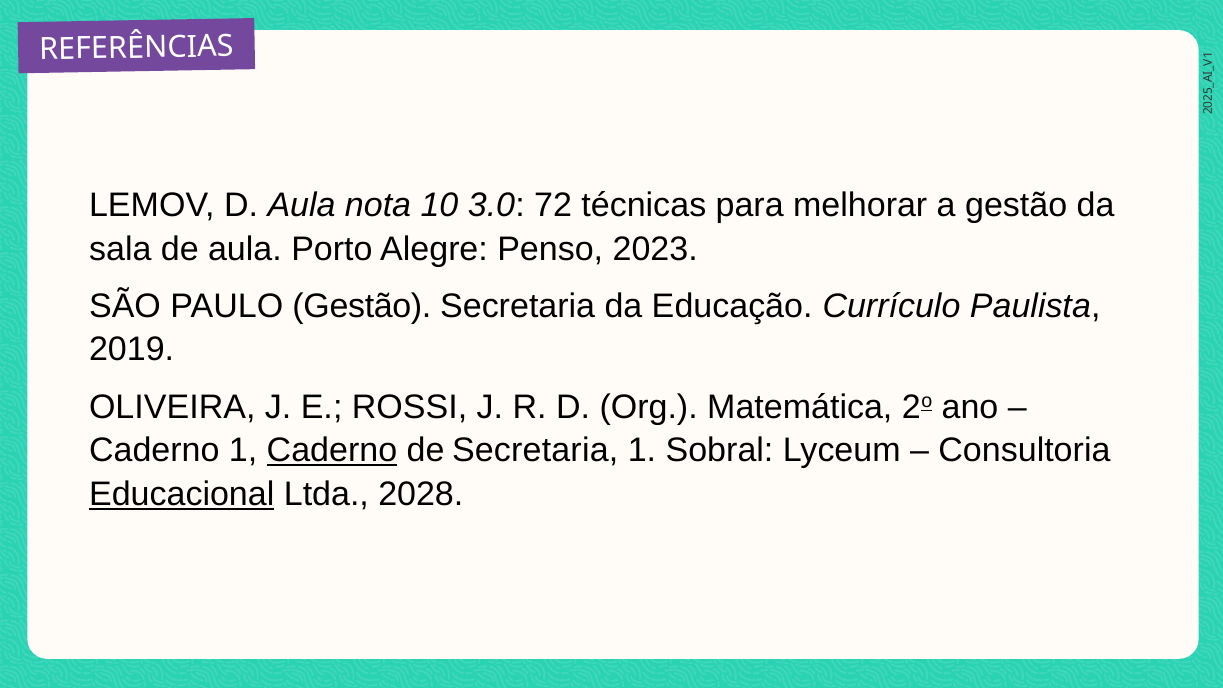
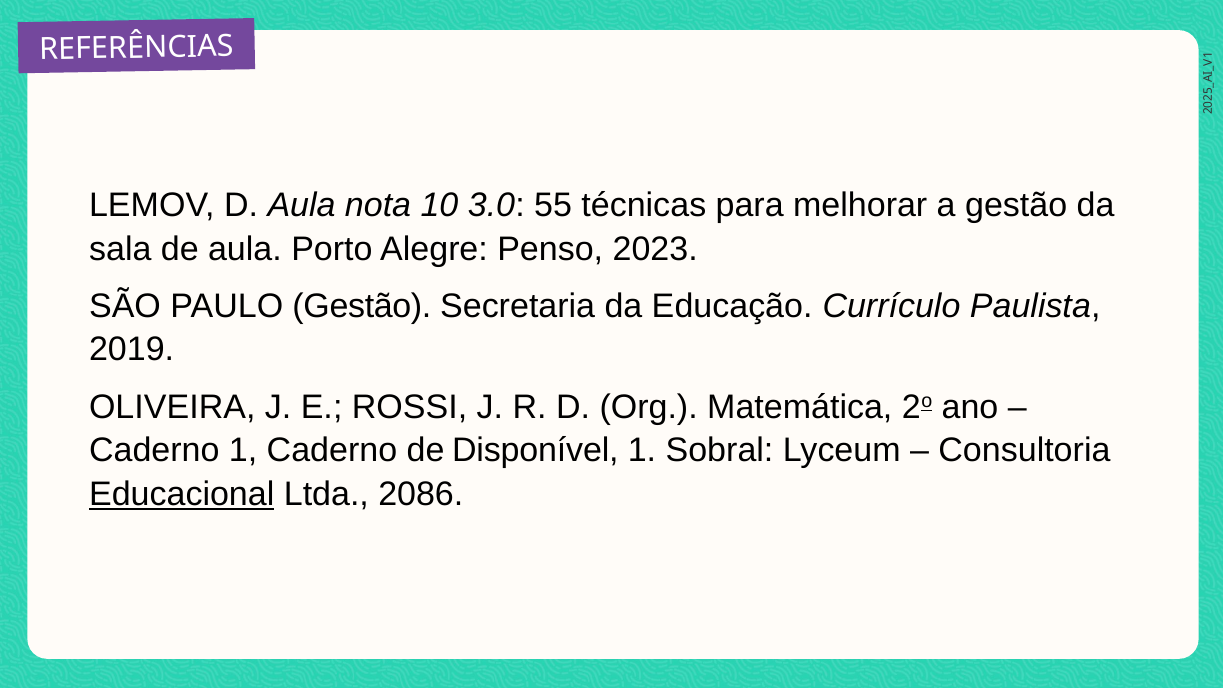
72: 72 -> 55
Caderno at (332, 450) underline: present -> none
de Secretaria: Secretaria -> Disponível
2028: 2028 -> 2086
